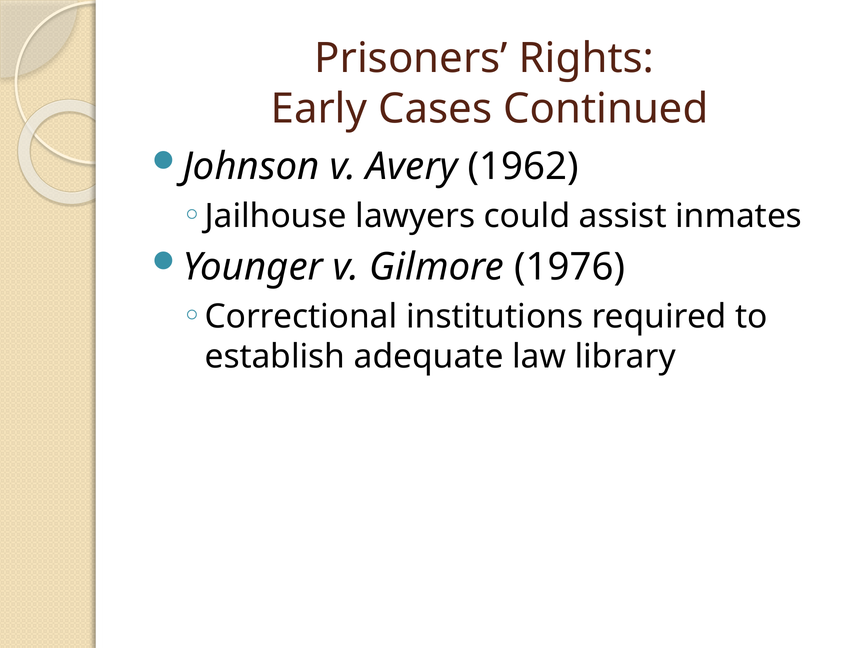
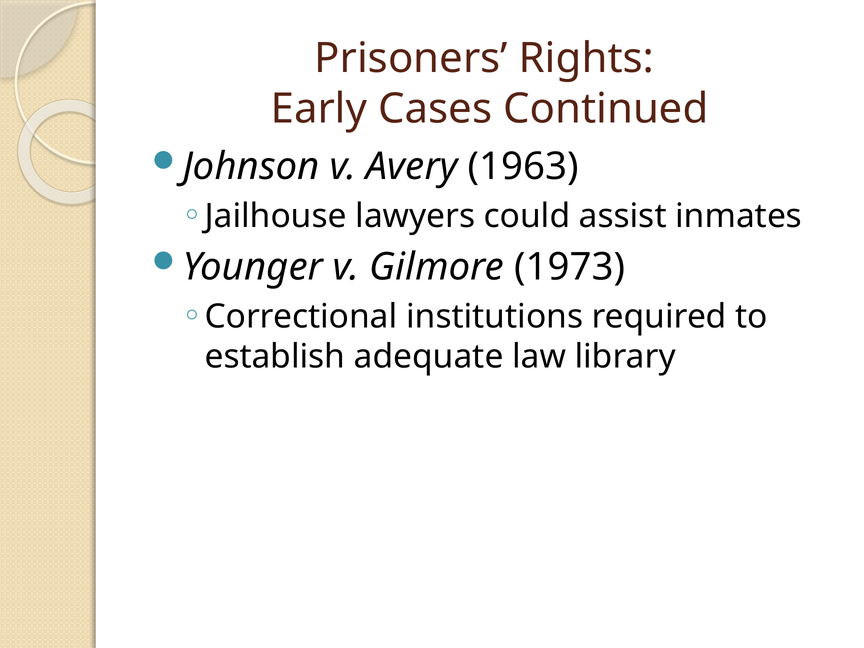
1962: 1962 -> 1963
1976: 1976 -> 1973
